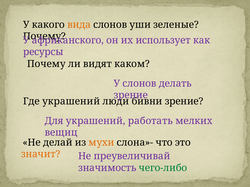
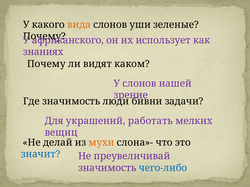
ресурсы: ресурсы -> знаниях
делать: делать -> нашей
Где украшений: украшений -> значимость
бивни зрение: зрение -> задачи
значит colour: orange -> blue
чего-либо colour: green -> blue
